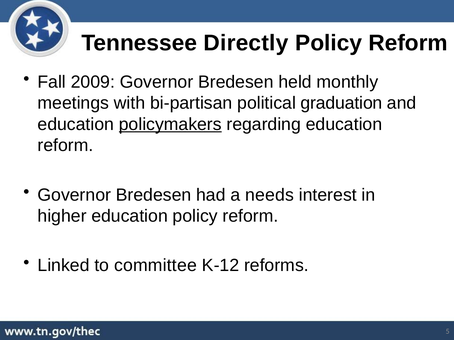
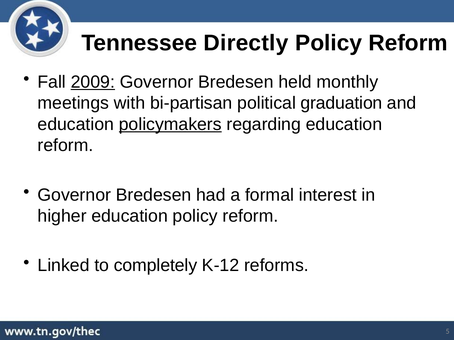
2009 underline: none -> present
needs: needs -> formal
committee: committee -> completely
